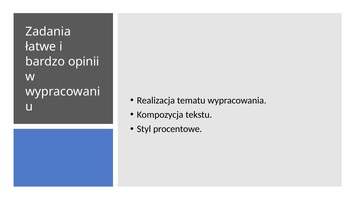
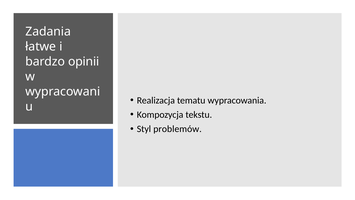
procentowe: procentowe -> problemów
